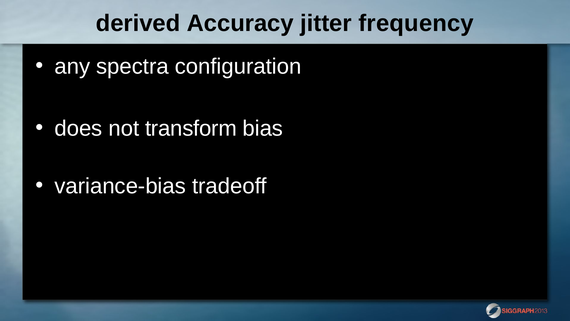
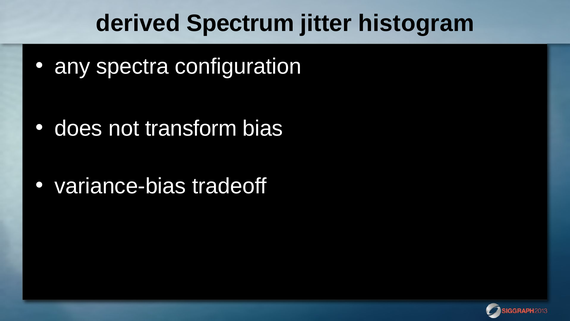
Accuracy: Accuracy -> Spectrum
frequency: frequency -> histogram
